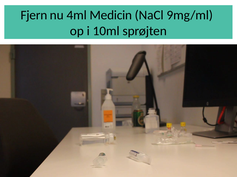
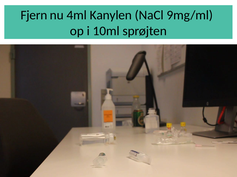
Medicin: Medicin -> Kanylen
